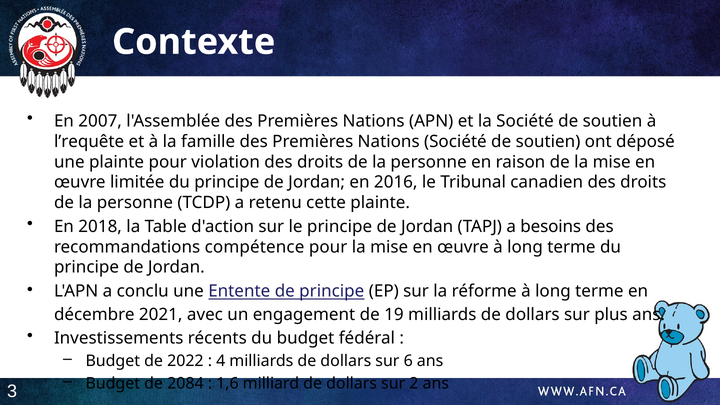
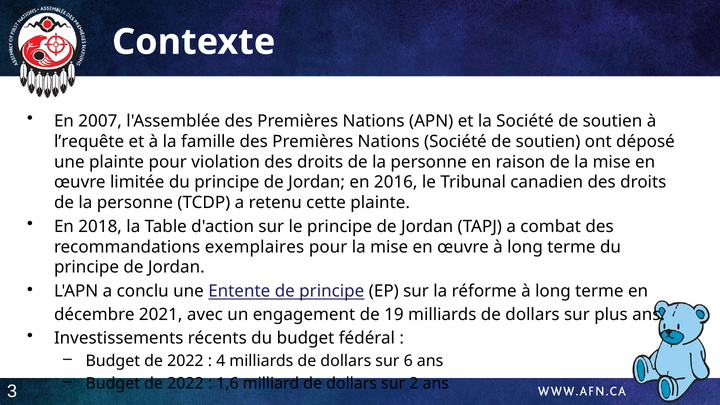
besoins: besoins -> combat
compétence: compétence -> exemplaires
2084 at (185, 384): 2084 -> 2022
